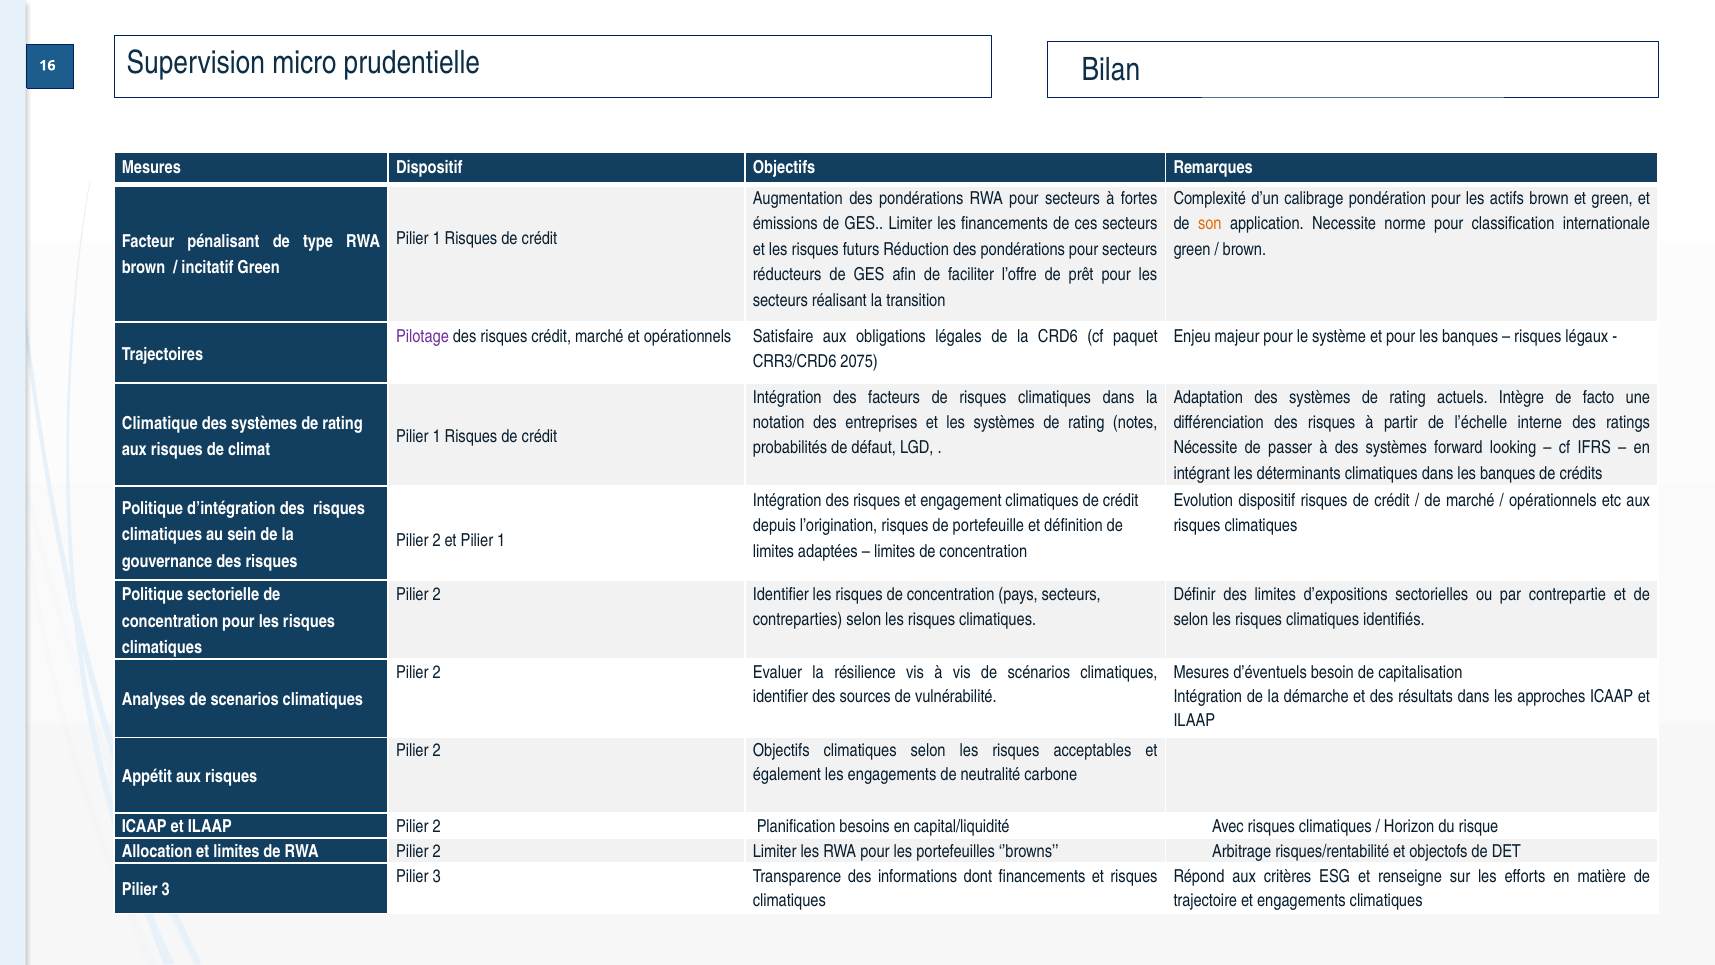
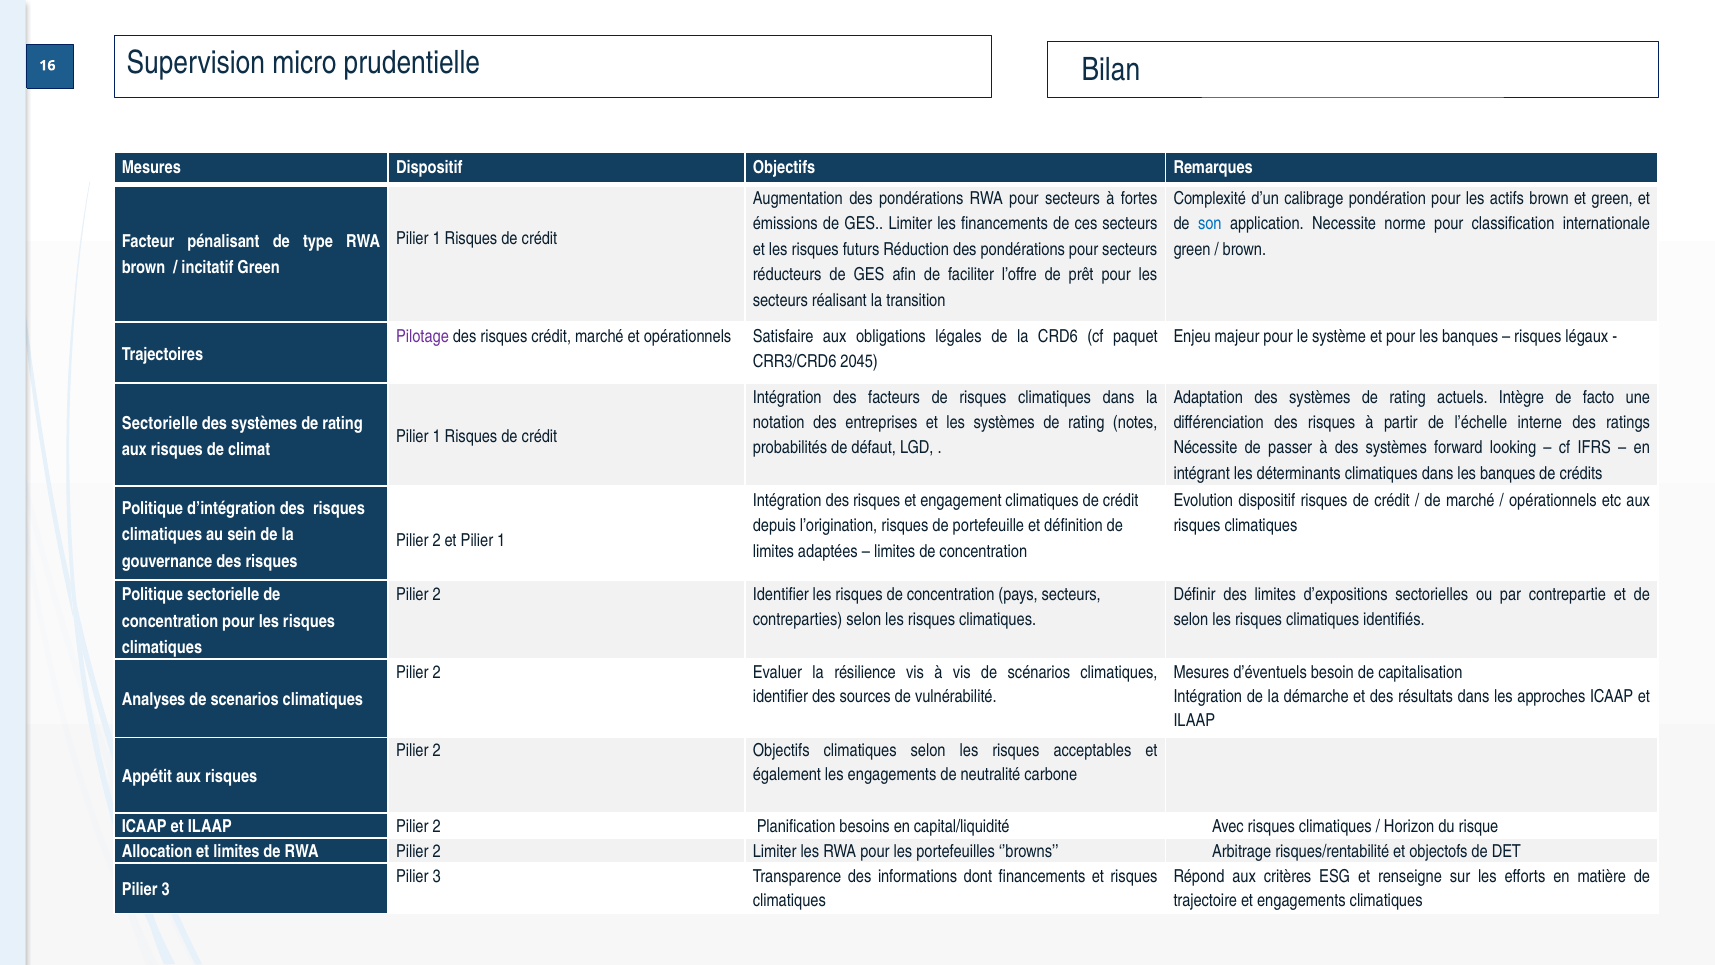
son colour: orange -> blue
2075: 2075 -> 2045
Climatique at (160, 423): Climatique -> Sectorielle
